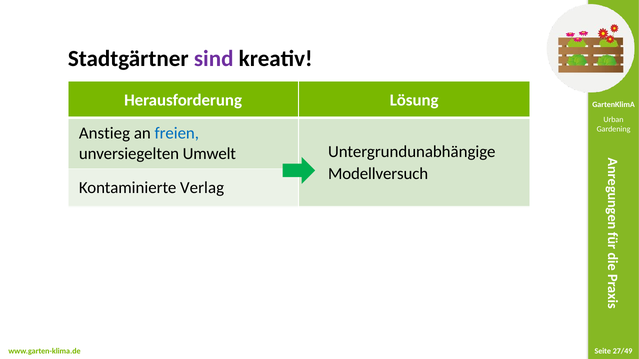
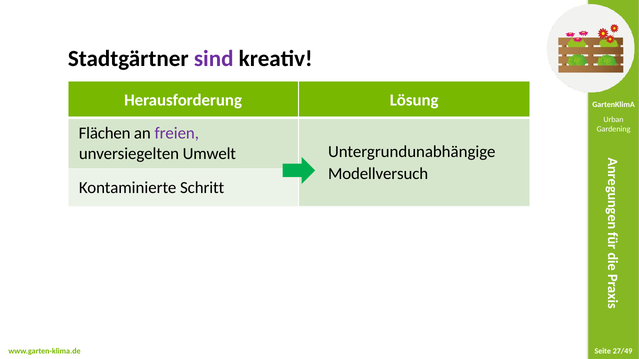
Anstieg: Anstieg -> Flächen
freien colour: blue -> purple
Verlag: Verlag -> Schritt
